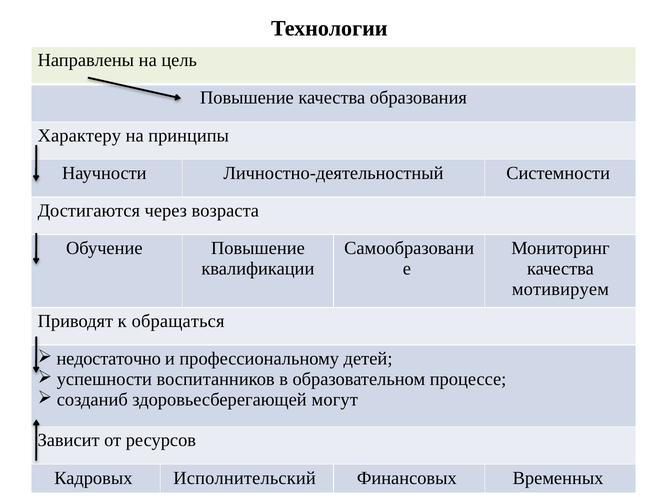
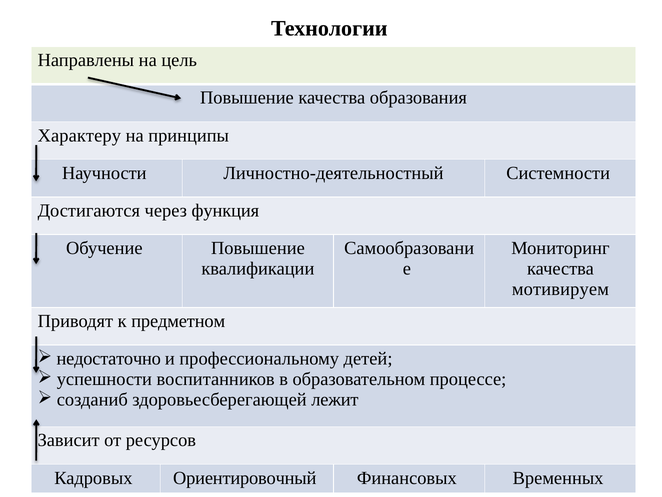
возраста: возраста -> функция
обращаться: обращаться -> предметном
могут: могут -> лежит
Исполнительский: Исполнительский -> Ориентировочный
